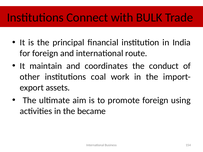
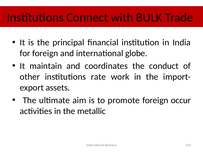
route: route -> globe
coal: coal -> rate
using: using -> occur
became: became -> metallic
